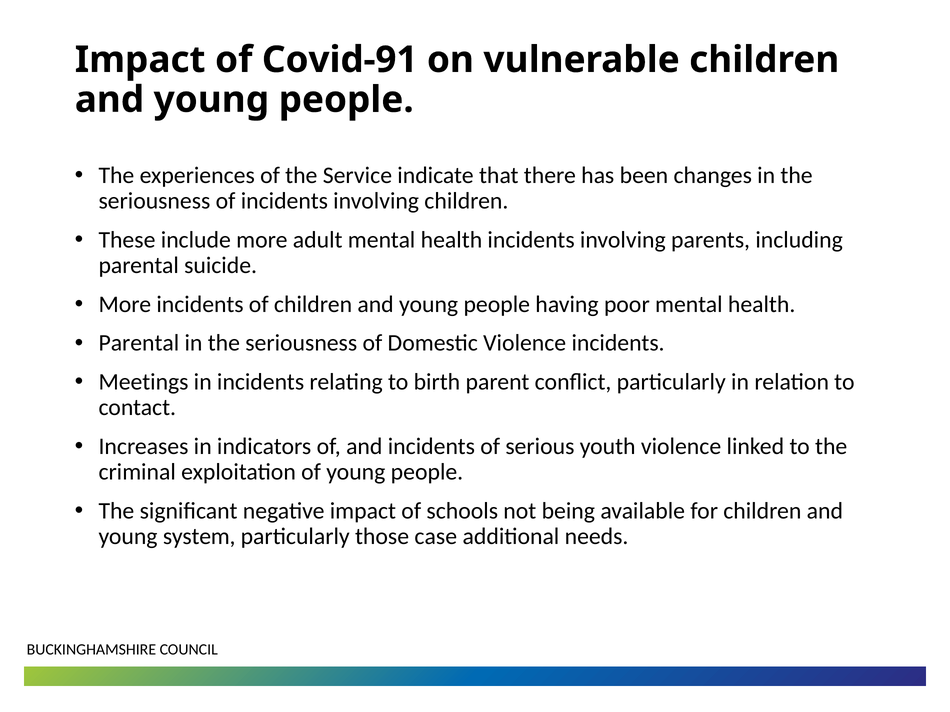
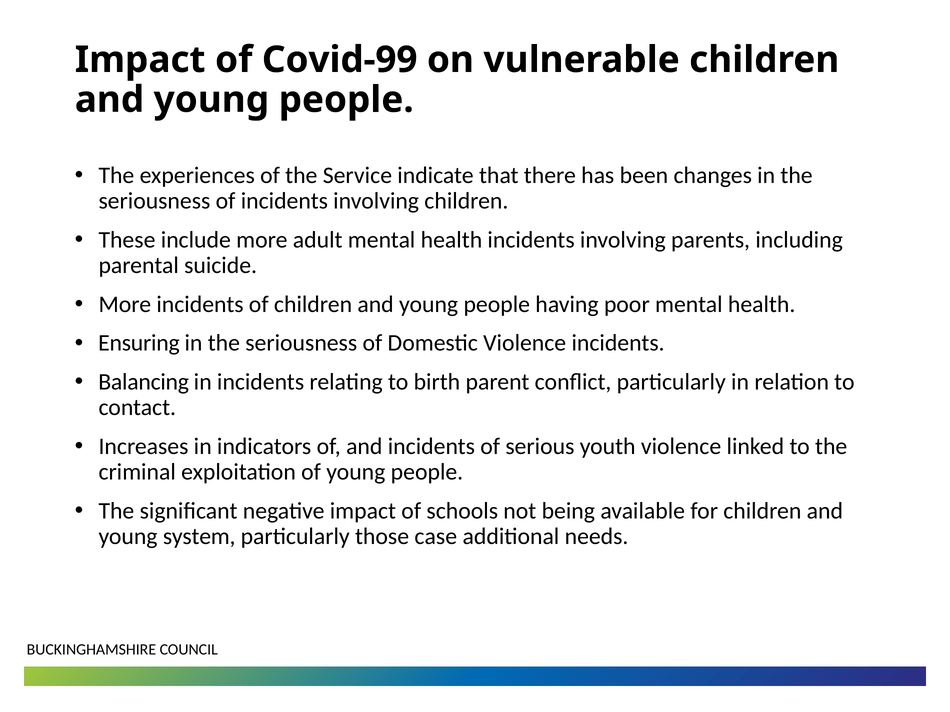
Covid-91: Covid-91 -> Covid-99
Parental at (139, 343): Parental -> Ensuring
Meetings: Meetings -> Balancing
